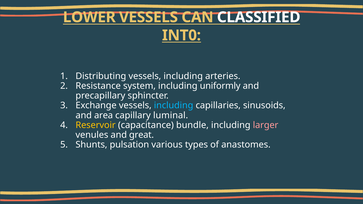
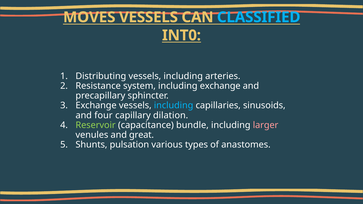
LOWER: LOWER -> MOVES
CLASSIFIED colour: white -> light blue
including uniformly: uniformly -> exchange
area: area -> four
luminal: luminal -> dilation
Reservoir colour: yellow -> light green
